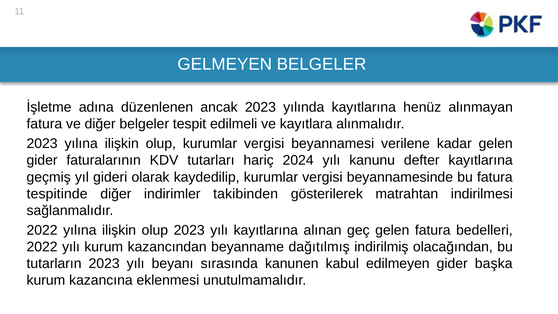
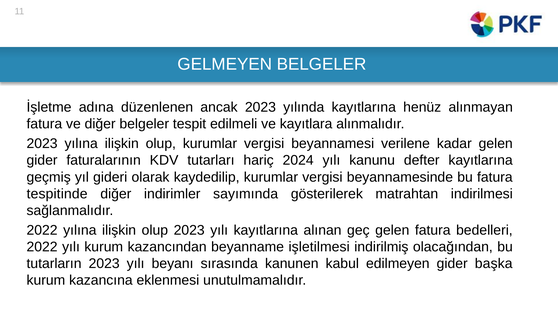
takibinden: takibinden -> sayımında
dağıtılmış: dağıtılmış -> işletilmesi
